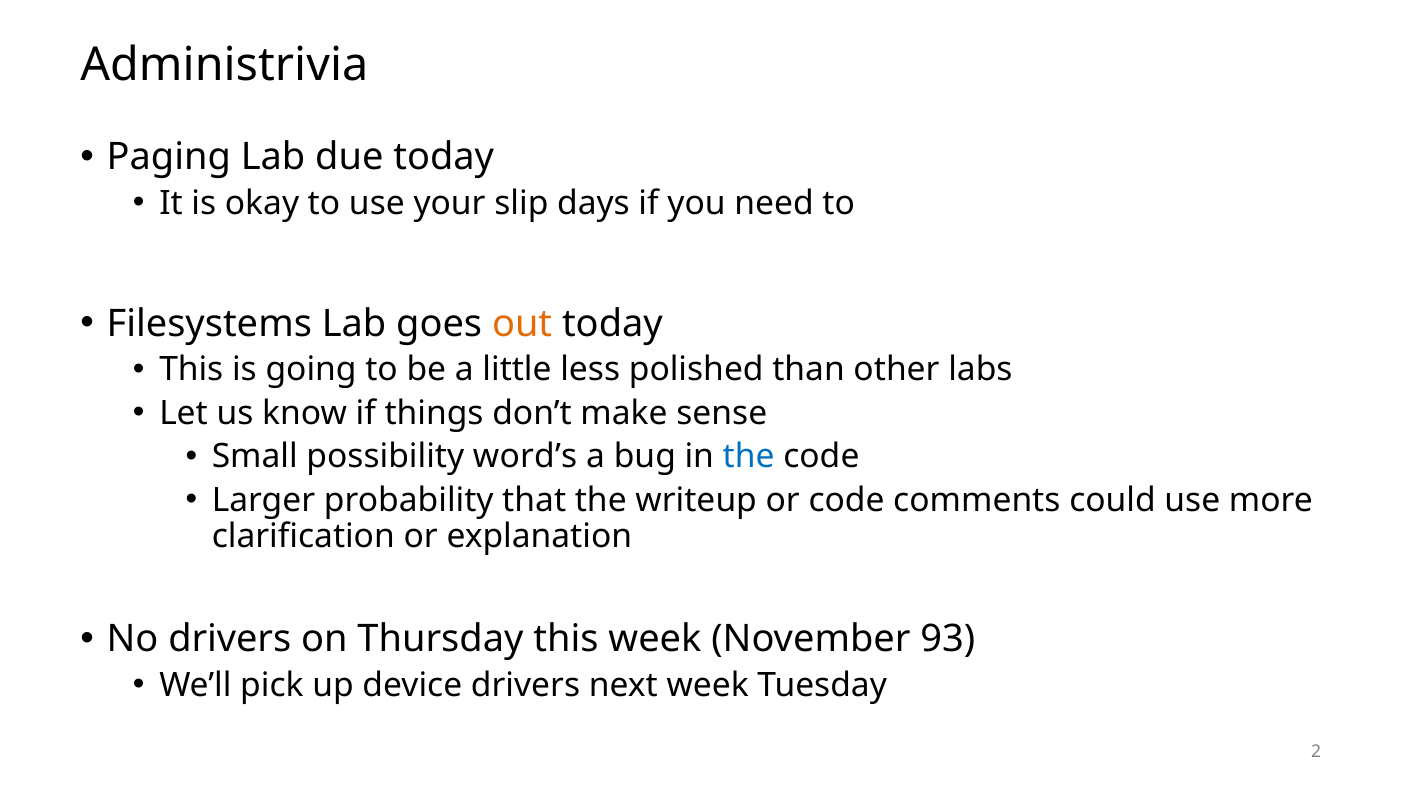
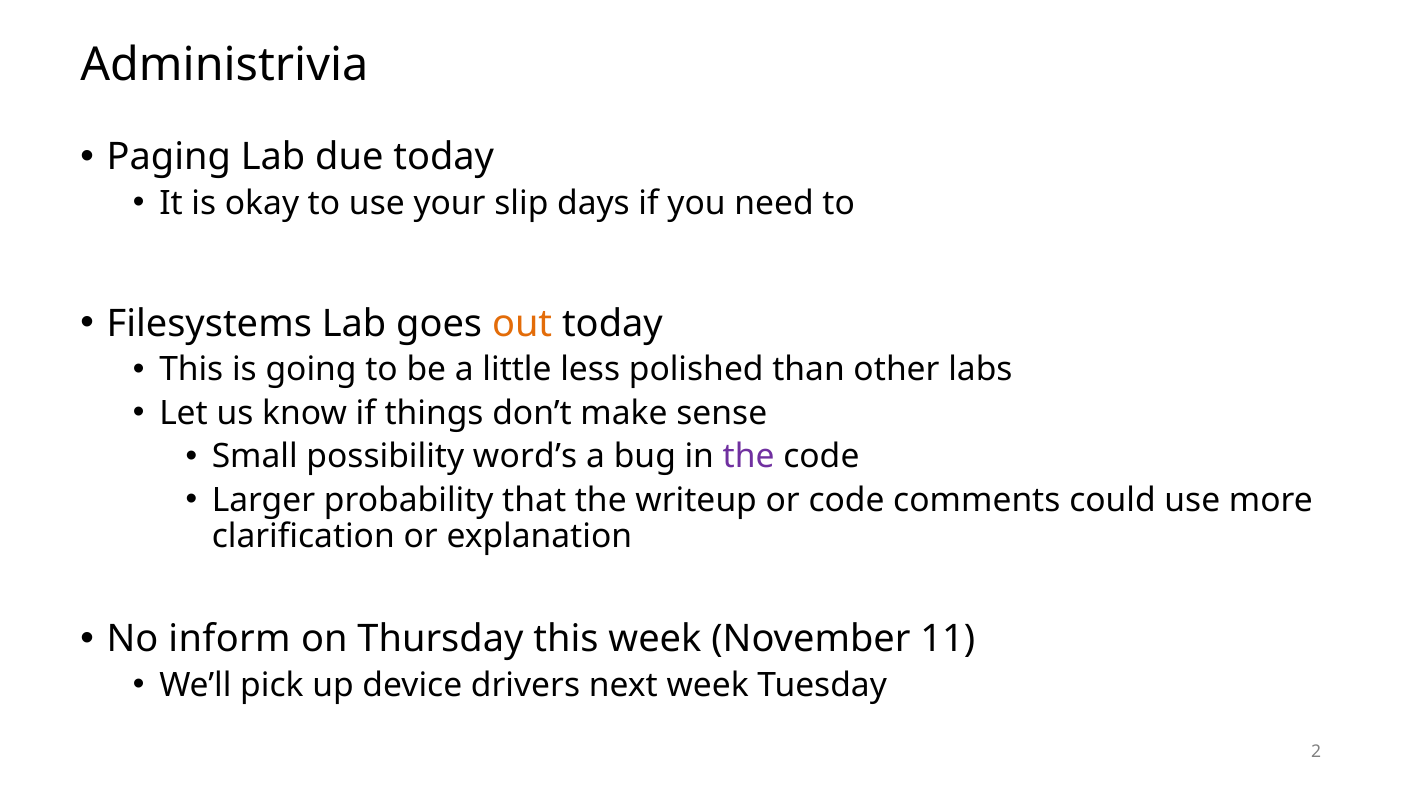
the at (749, 456) colour: blue -> purple
No drivers: drivers -> inform
93: 93 -> 11
